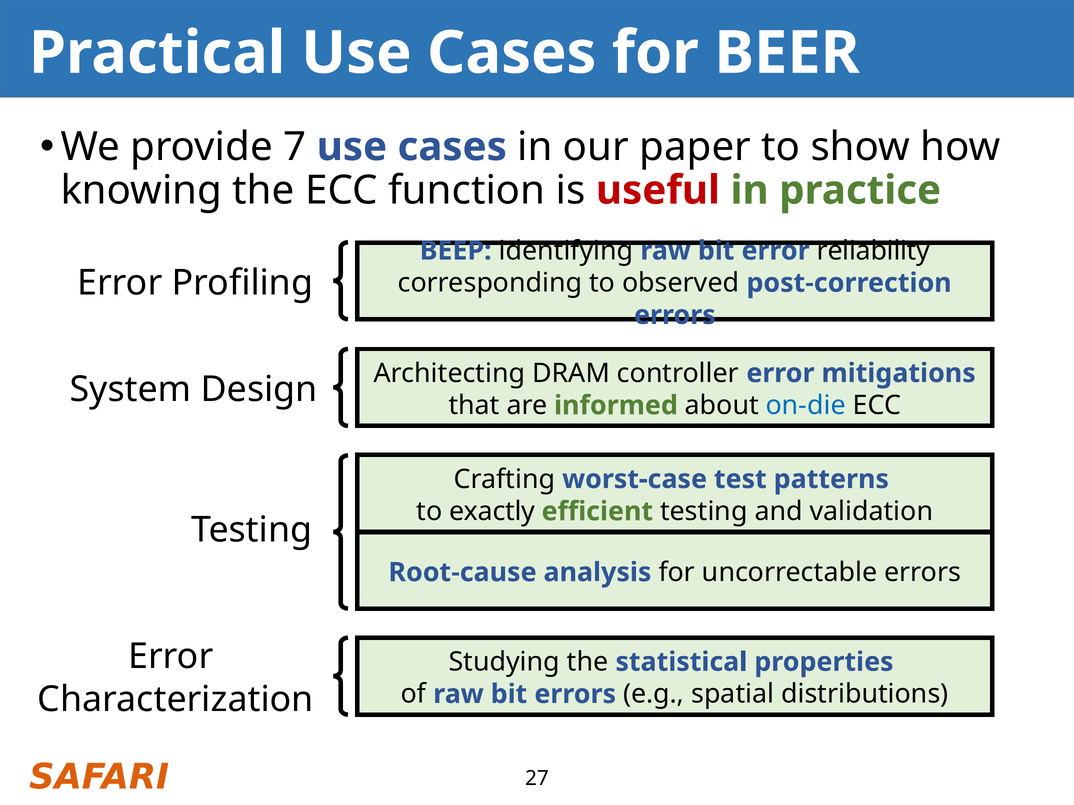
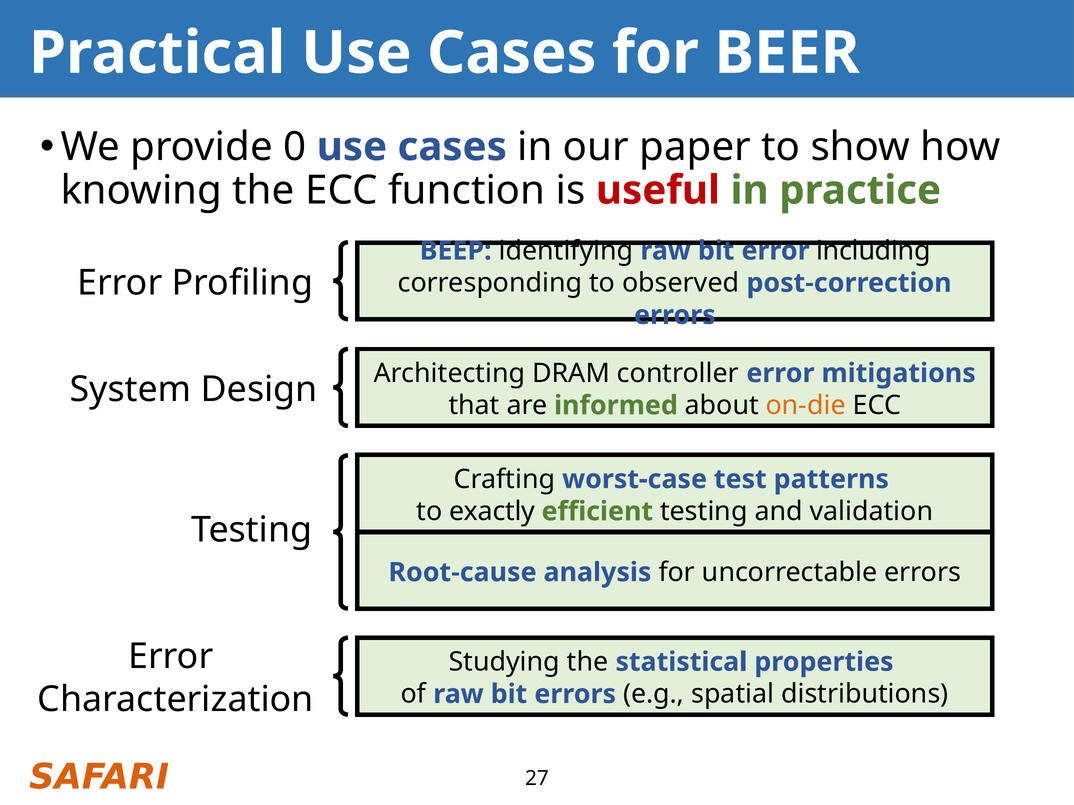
7: 7 -> 0
reliability: reliability -> including
on-die colour: blue -> orange
